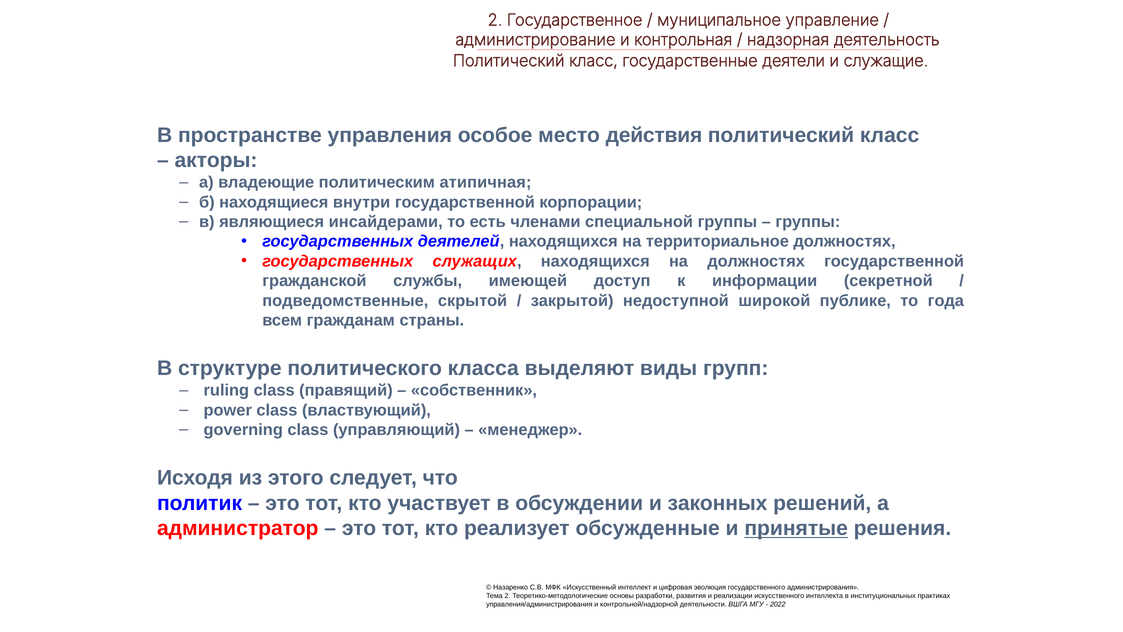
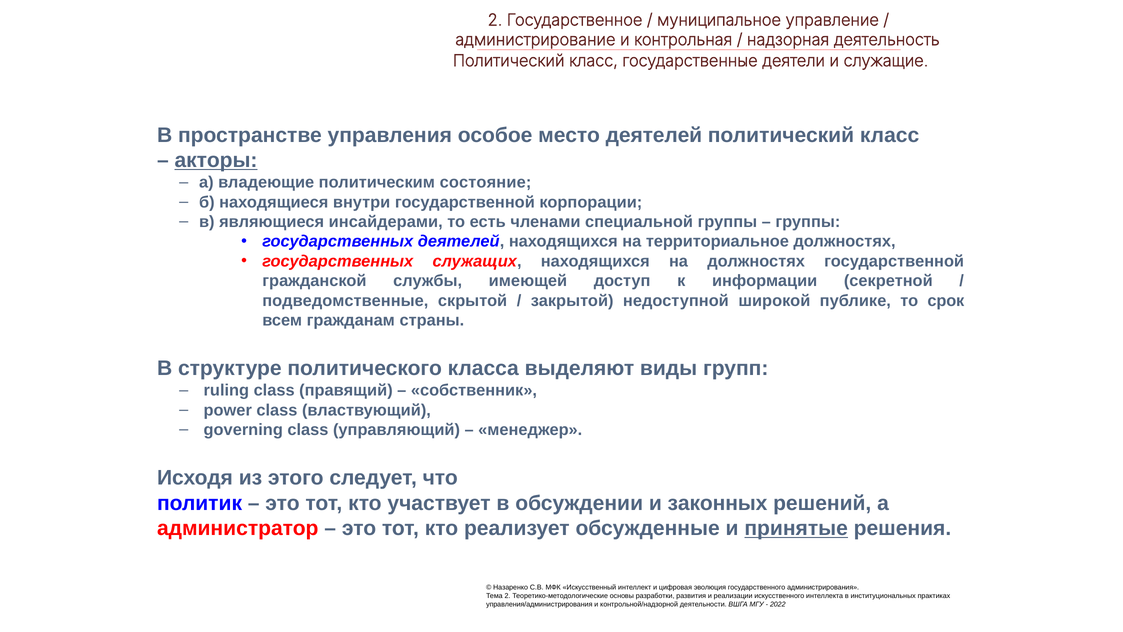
место действия: действия -> деятелей
акторы underline: none -> present
атипичная: атипичная -> состояние
года: года -> срок
